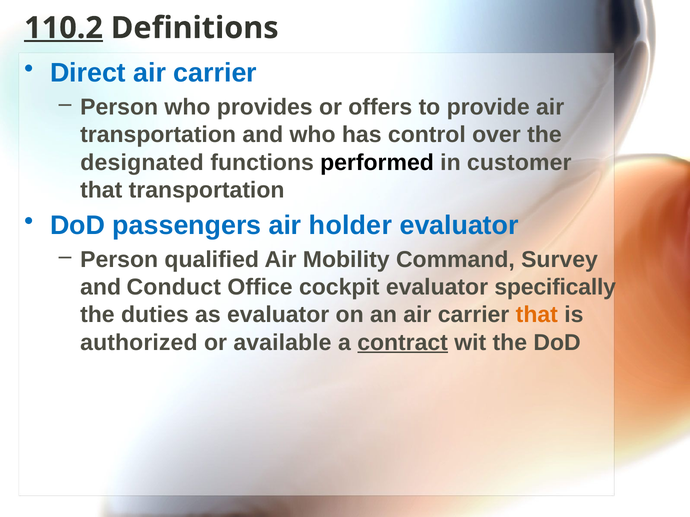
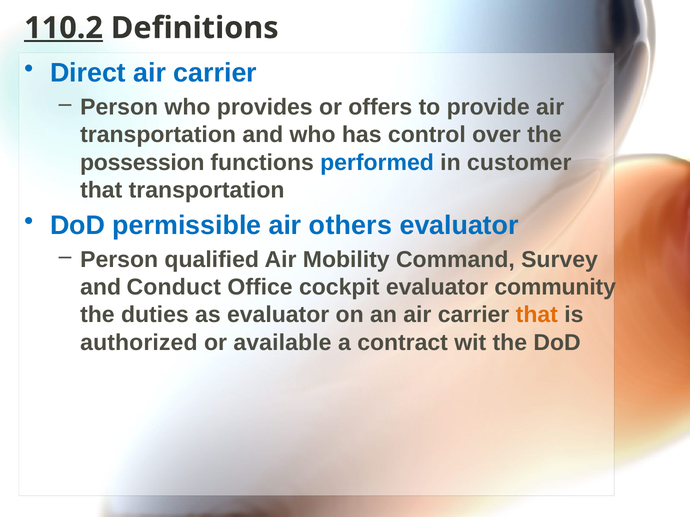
designated: designated -> possession
performed colour: black -> blue
passengers: passengers -> permissible
holder: holder -> others
specifically: specifically -> community
contract underline: present -> none
